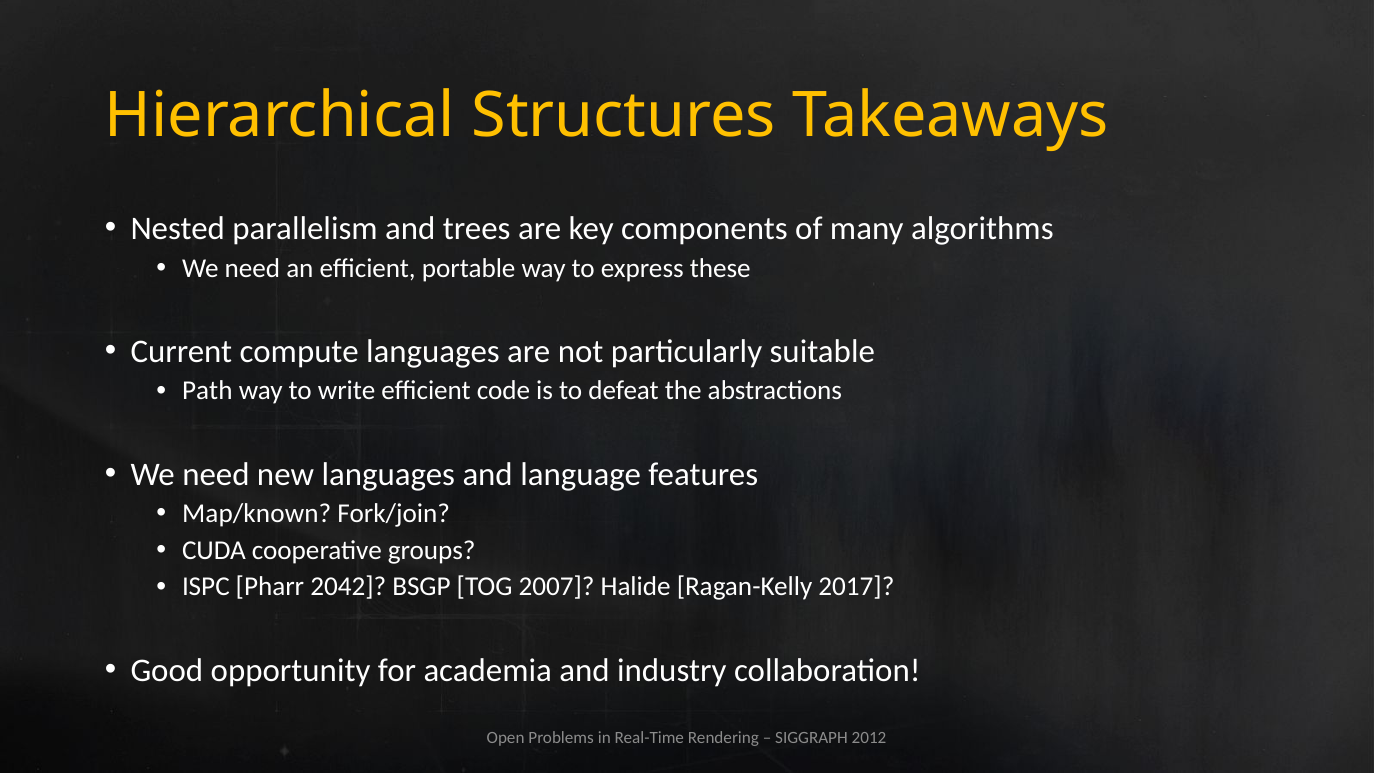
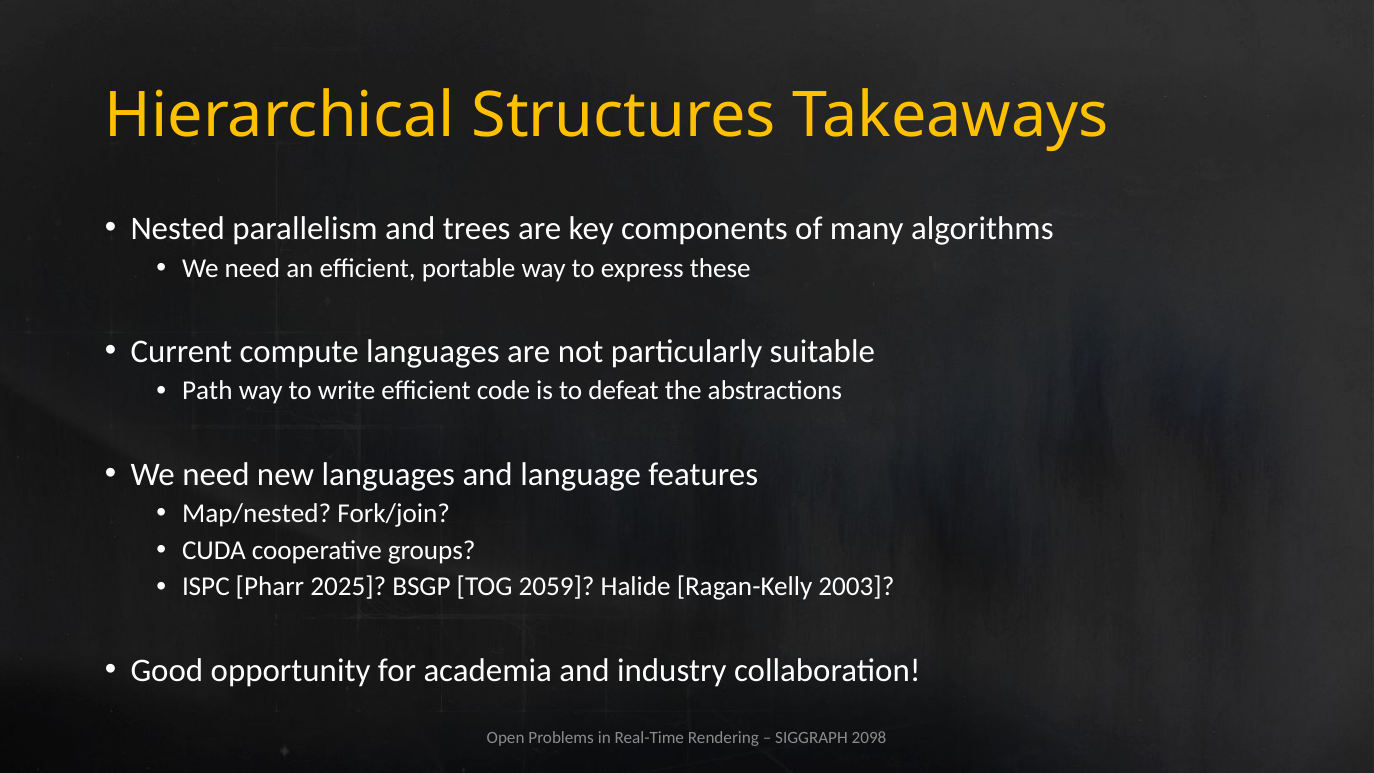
Map/known: Map/known -> Map/nested
2042: 2042 -> 2025
2007: 2007 -> 2059
2017: 2017 -> 2003
2012: 2012 -> 2098
